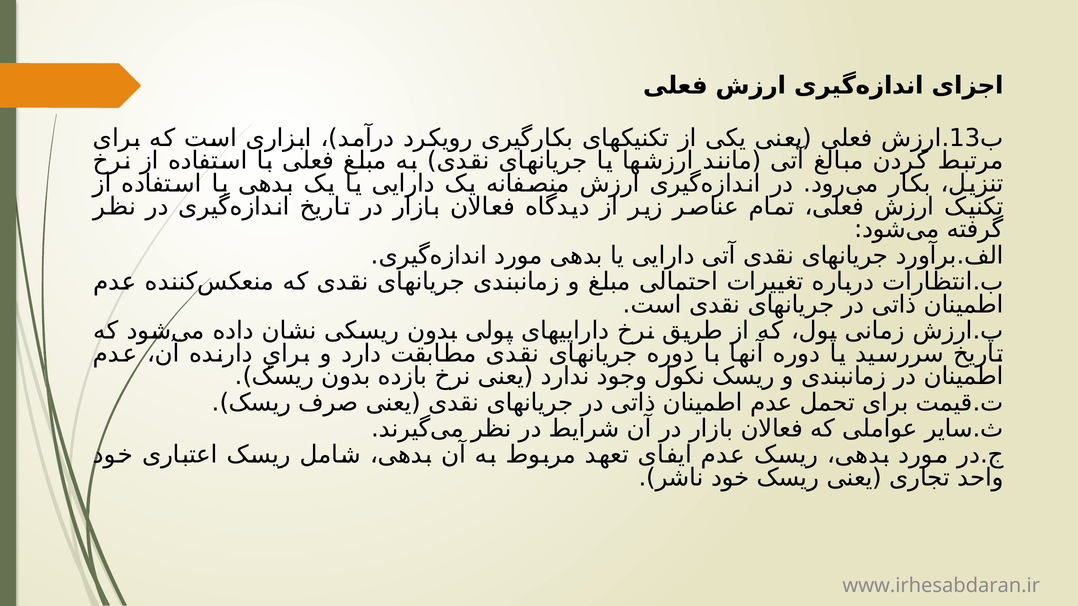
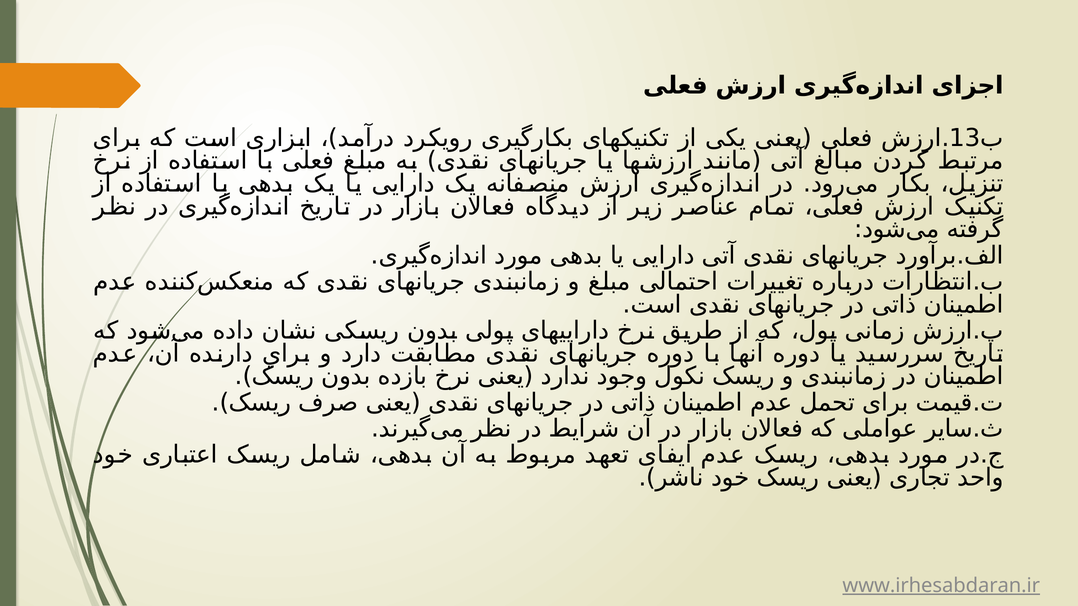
www.irhesabdaran.ir underline: none -> present
